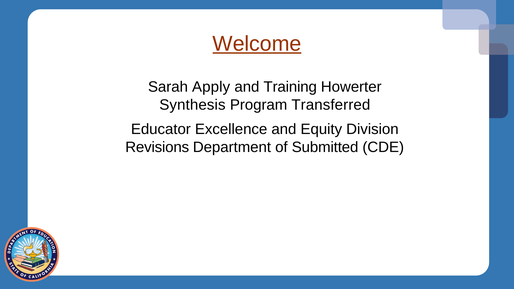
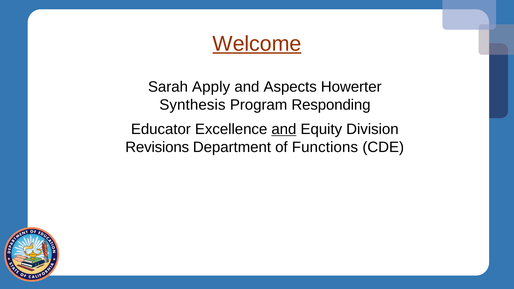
Training: Training -> Aspects
Transferred: Transferred -> Responding
and at (284, 129) underline: none -> present
Submitted: Submitted -> Functions
